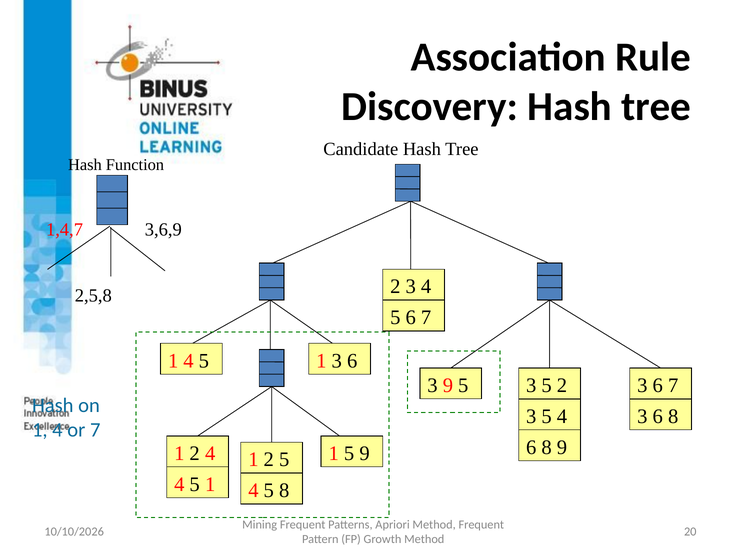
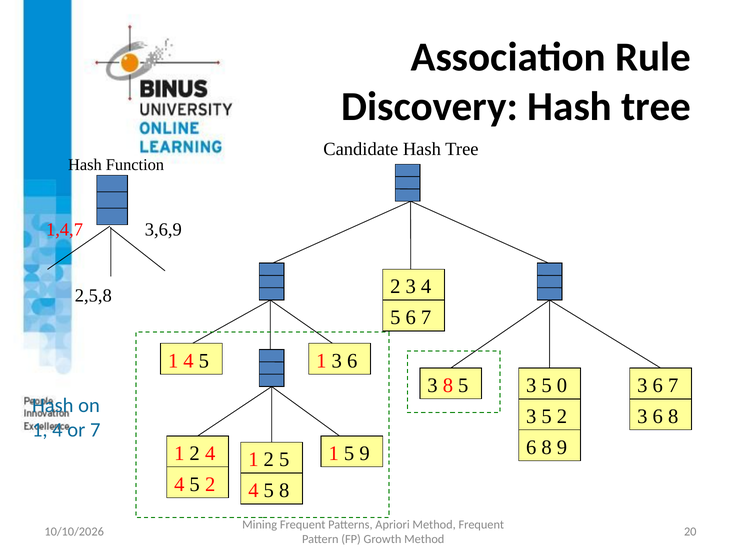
3 9: 9 -> 8
5 2: 2 -> 0
3 5 4: 4 -> 2
1 at (210, 484): 1 -> 2
